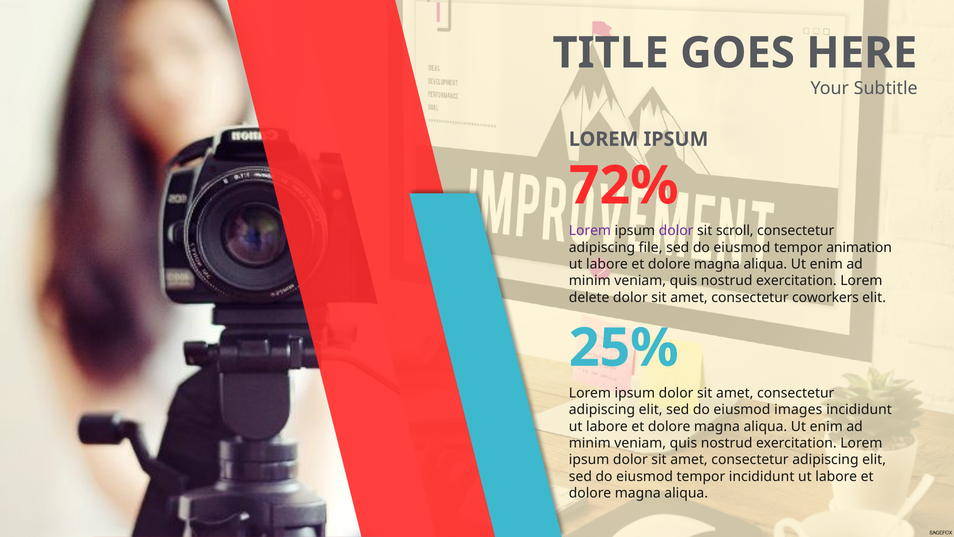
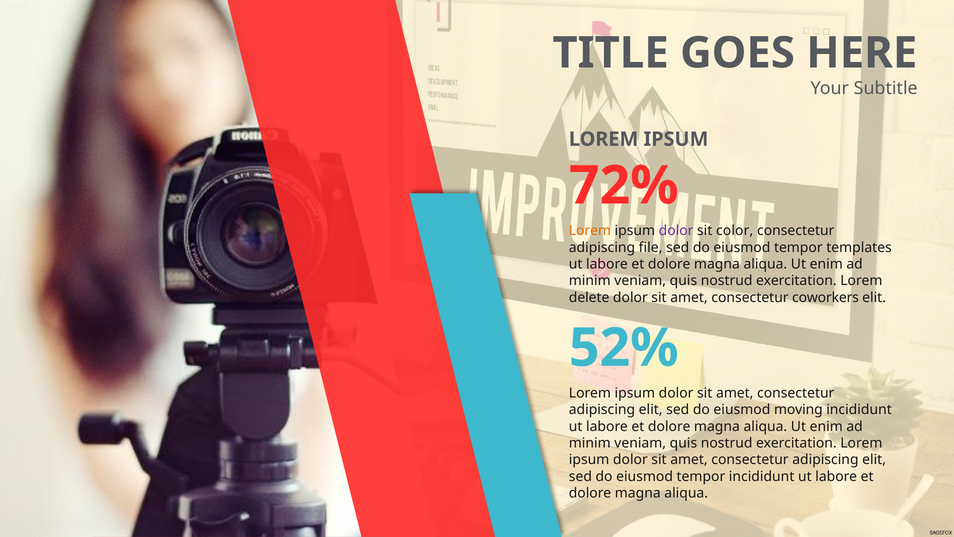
Lorem at (590, 231) colour: purple -> orange
scroll: scroll -> color
animation: animation -> templates
25%: 25% -> 52%
images: images -> moving
